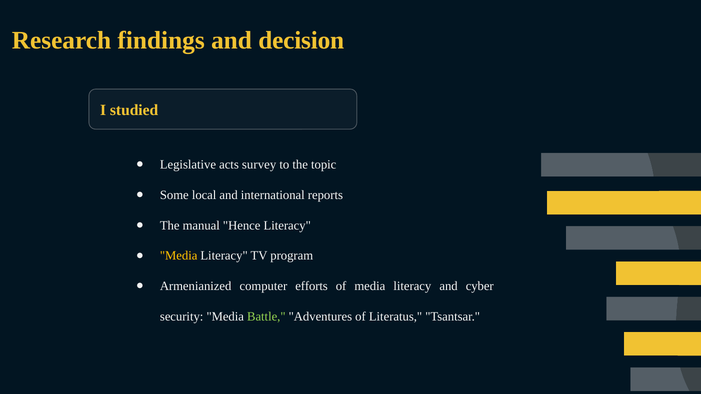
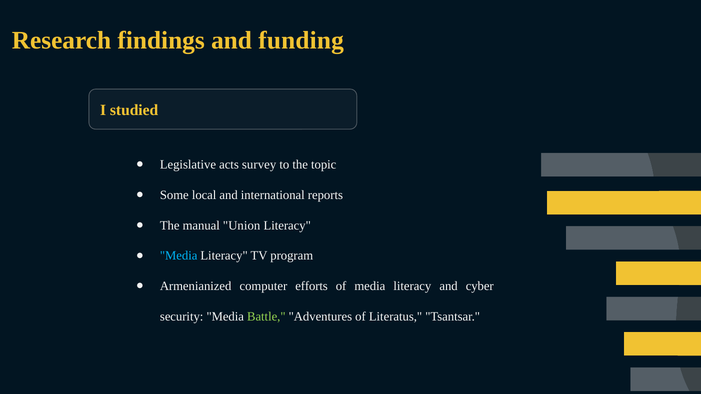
decision: decision -> funding
Hence: Hence -> Union
Media at (179, 256) colour: yellow -> light blue
